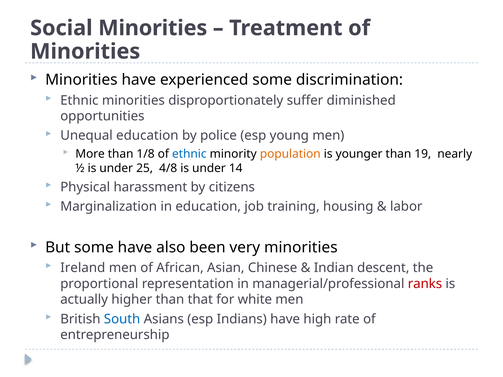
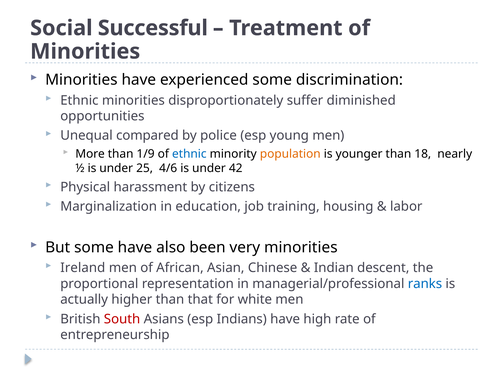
Social Minorities: Minorities -> Successful
Unequal education: education -> compared
1/8: 1/8 -> 1/9
19: 19 -> 18
4/8: 4/8 -> 4/6
14: 14 -> 42
ranks colour: red -> blue
South colour: blue -> red
